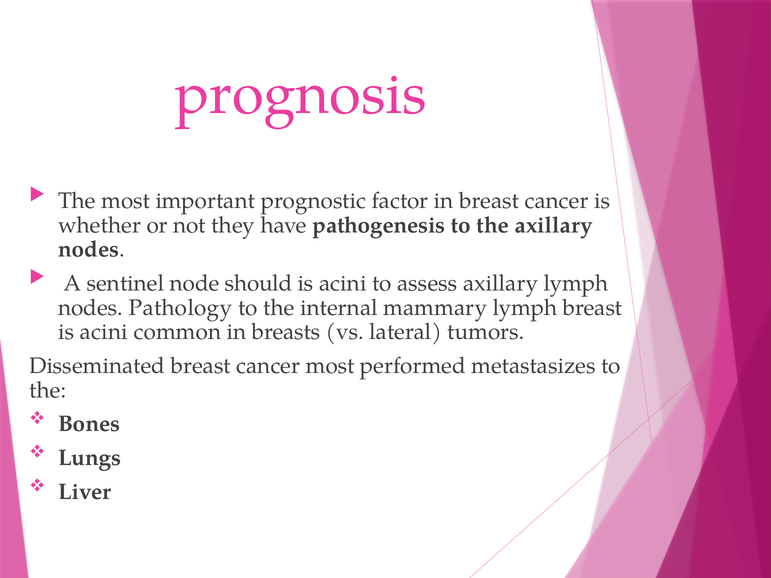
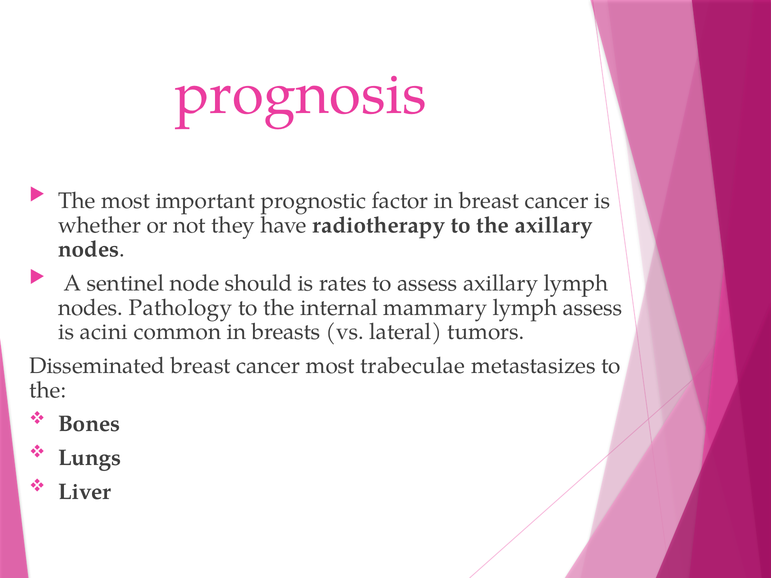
pathogenesis: pathogenesis -> radiotherapy
acini at (343, 284): acini -> rates
lymph breast: breast -> assess
performed: performed -> trabeculae
